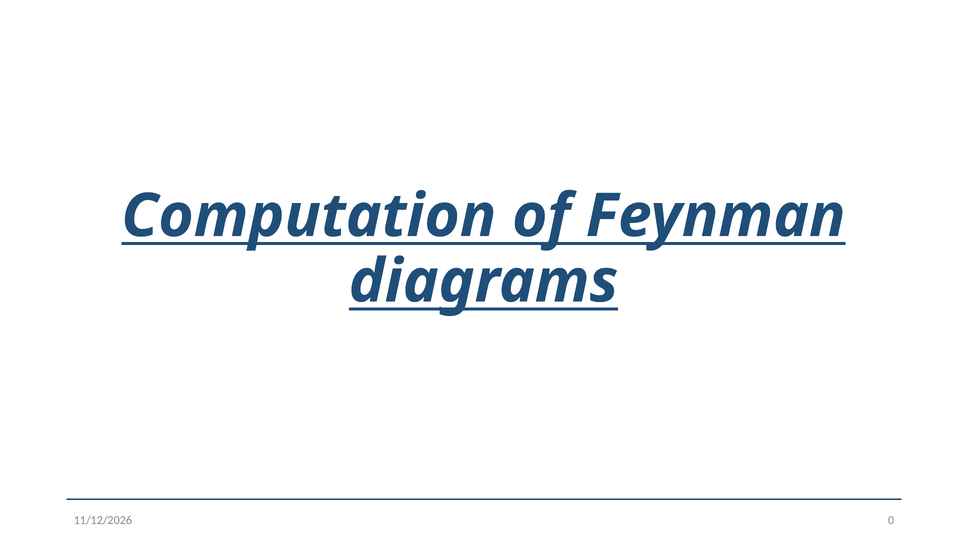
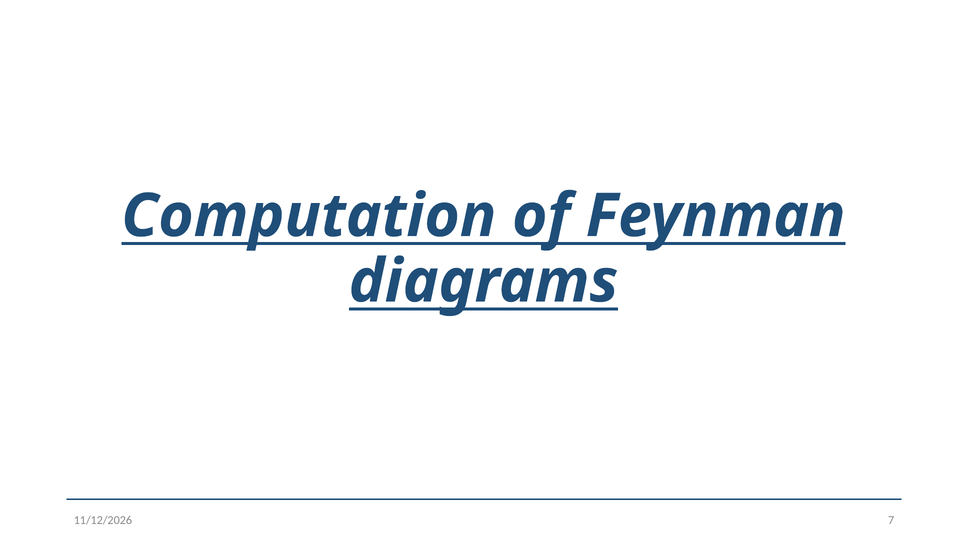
0: 0 -> 7
